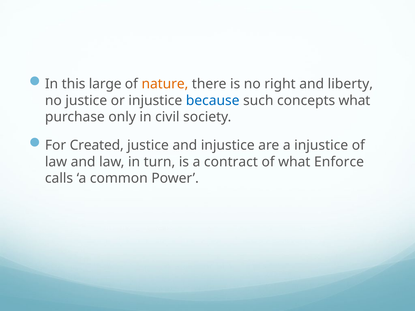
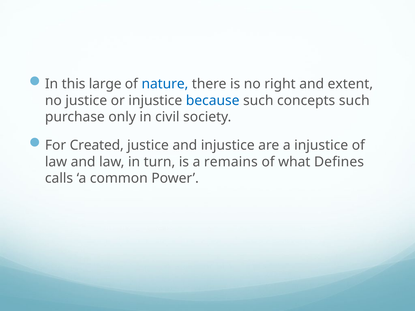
nature colour: orange -> blue
liberty: liberty -> extent
concepts what: what -> such
contract: contract -> remains
Enforce: Enforce -> Defines
